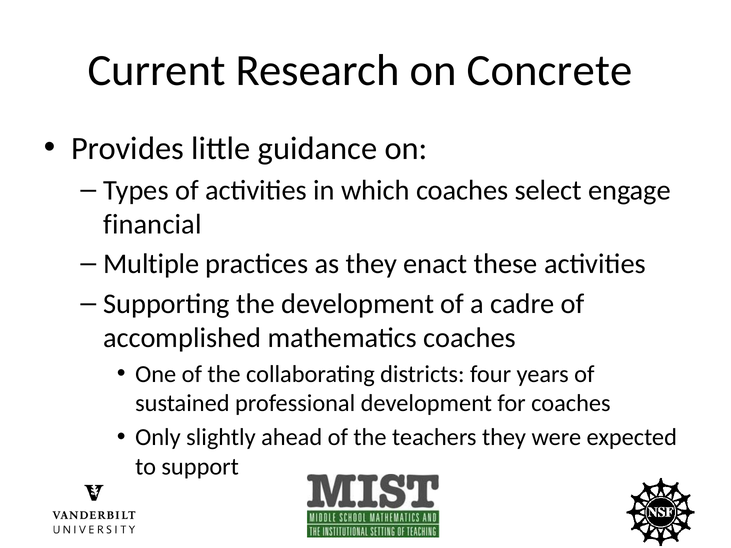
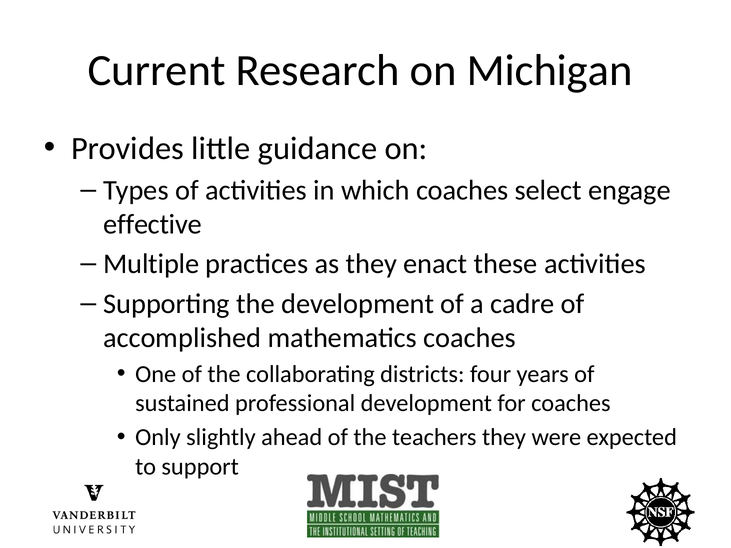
Concrete: Concrete -> Michigan
financial: financial -> effective
